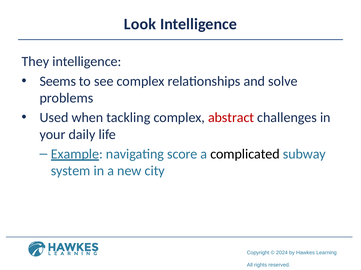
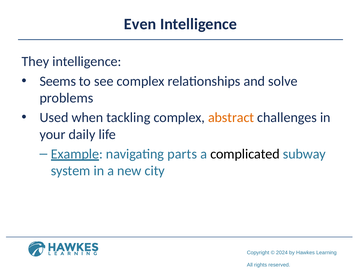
Look: Look -> Even
abstract colour: red -> orange
score: score -> parts
